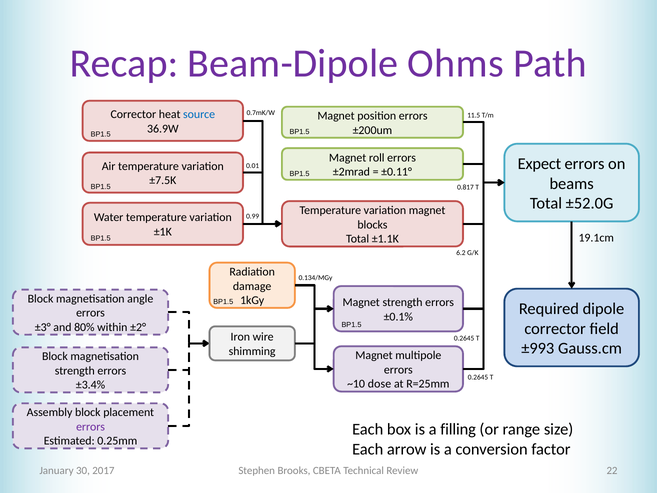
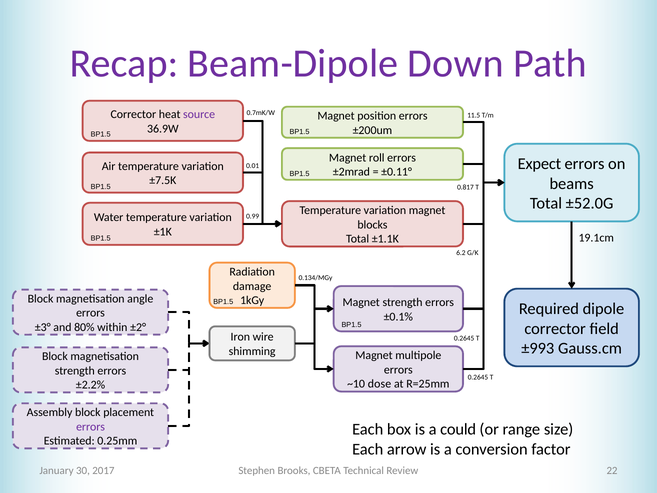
Ohms: Ohms -> Down
source colour: blue -> purple
±3.4%: ±3.4% -> ±2.2%
filling: filling -> could
